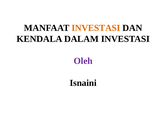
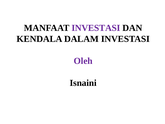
INVESTASI at (96, 28) colour: orange -> purple
